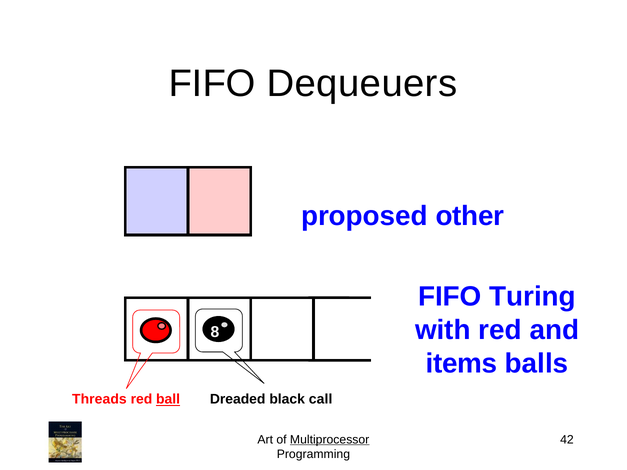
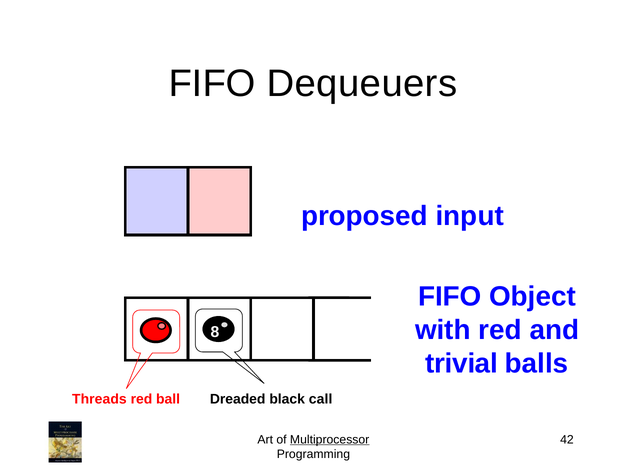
other: other -> input
Turing: Turing -> Object
items: items -> trivial
ball underline: present -> none
